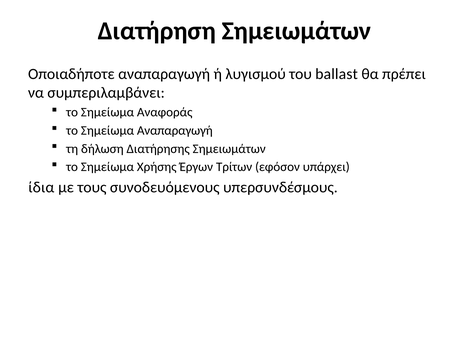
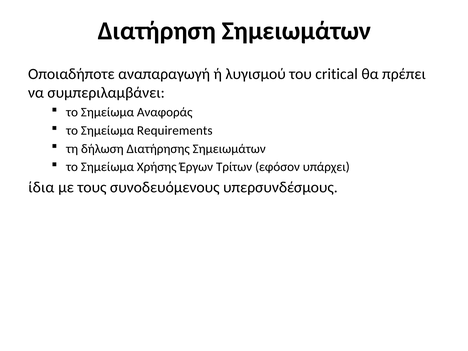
ballast: ballast -> critical
Σημείωμα Αναπαραγωγή: Αναπαραγωγή -> Requirements
